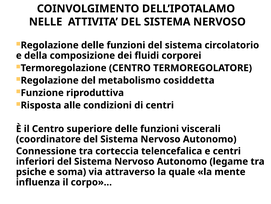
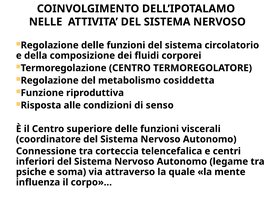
di centri: centri -> senso
